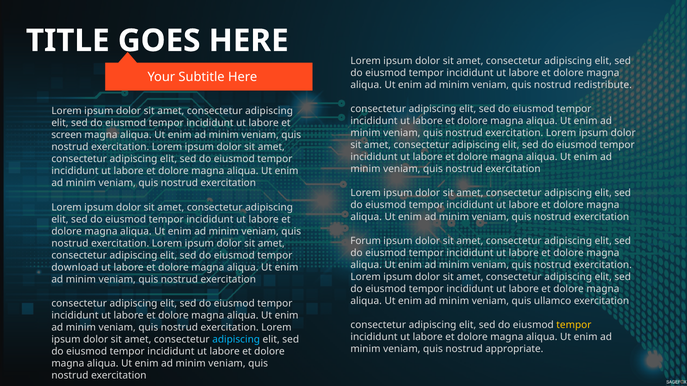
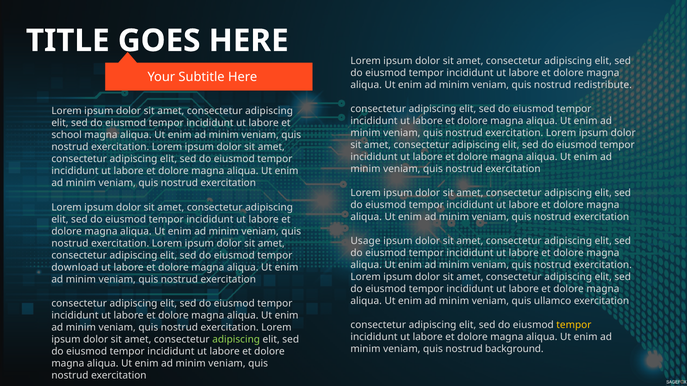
screen: screen -> school
Forum: Forum -> Usage
adipiscing at (236, 340) colour: light blue -> light green
appropriate: appropriate -> background
